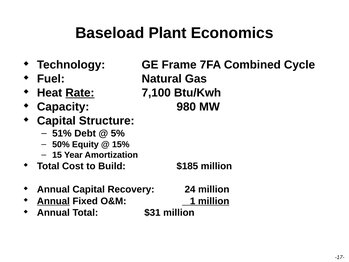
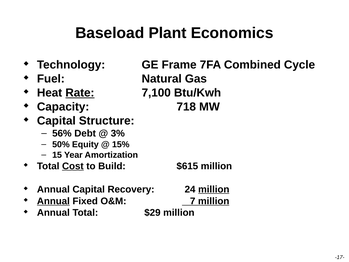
980: 980 -> 718
51%: 51% -> 56%
5%: 5% -> 3%
Cost underline: none -> present
$185: $185 -> $615
million at (214, 189) underline: none -> present
1: 1 -> 7
$31: $31 -> $29
